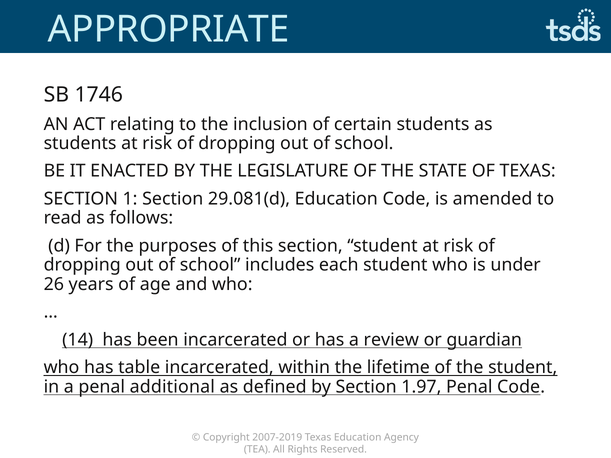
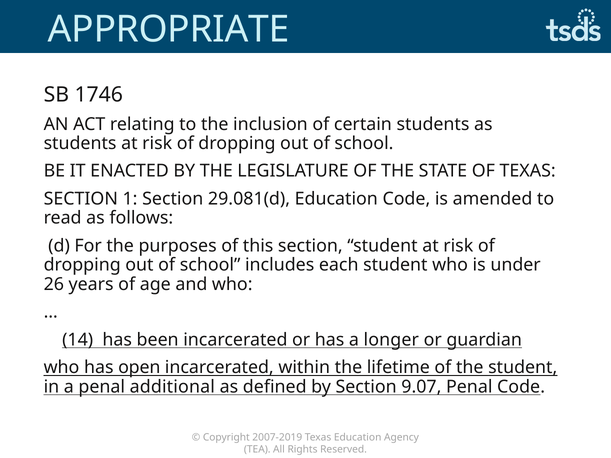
review: review -> longer
table: table -> open
1.97: 1.97 -> 9.07
